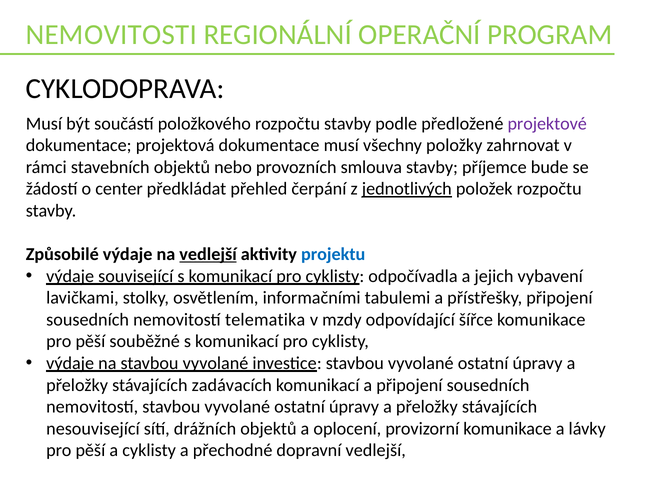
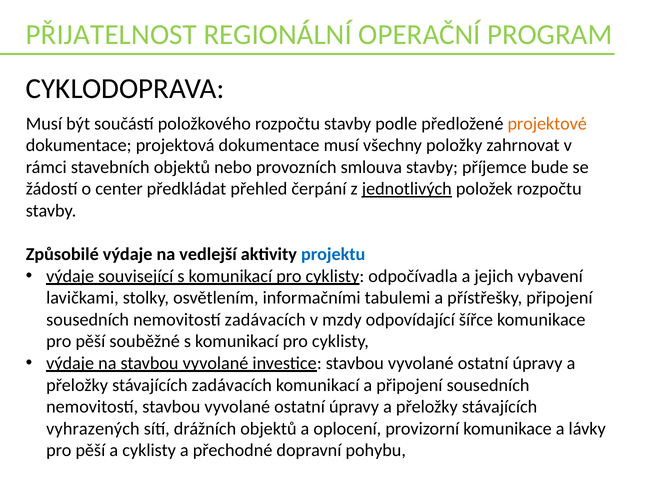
NEMOVITOSTI: NEMOVITOSTI -> PŘIJATELNOST
projektové colour: purple -> orange
vedlejší at (208, 254) underline: present -> none
nemovitostí telematika: telematika -> zadávacích
nesouvisející: nesouvisející -> vyhrazených
dopravní vedlejší: vedlejší -> pohybu
